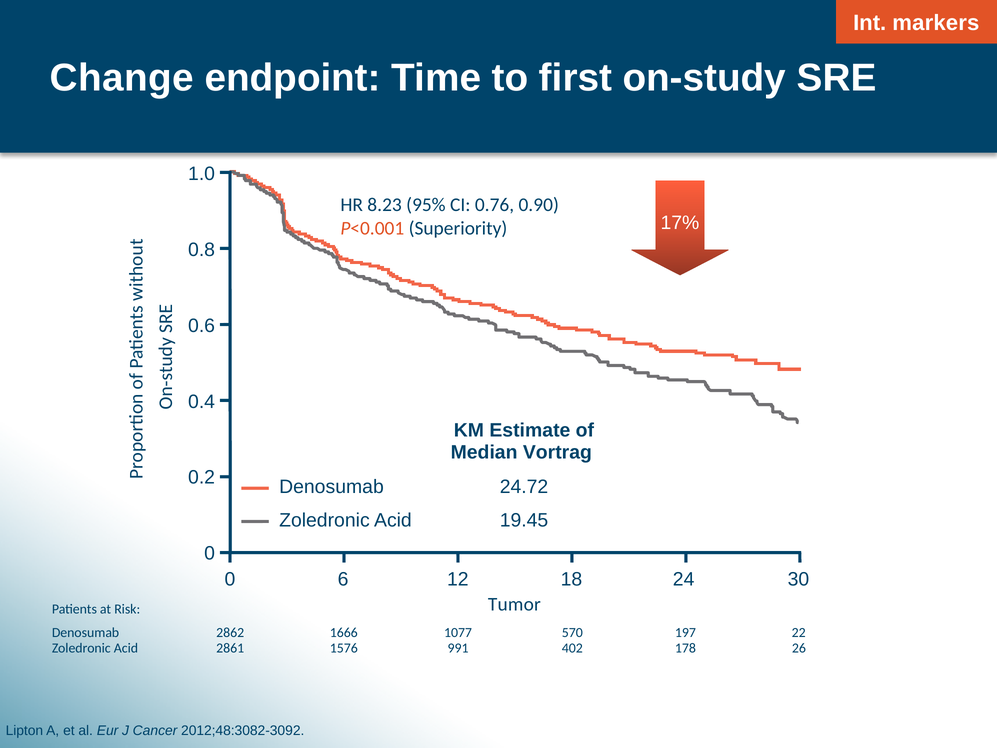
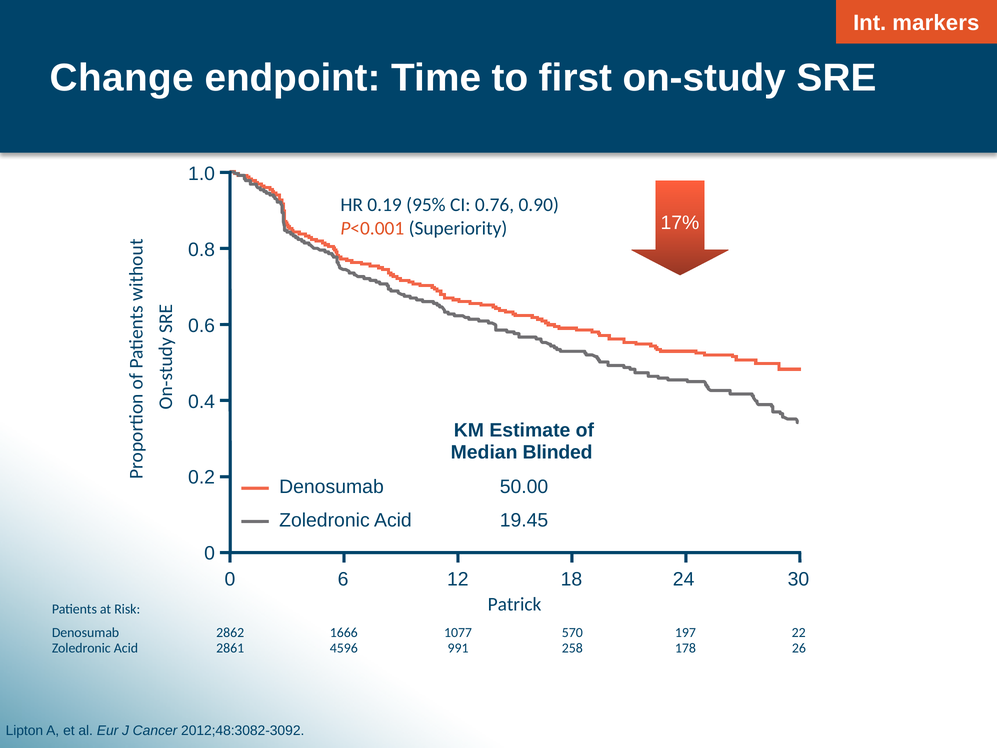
8.23: 8.23 -> 0.19
Vortrag: Vortrag -> Blinded
24.72: 24.72 -> 50.00
Tumor: Tumor -> Patrick
1576: 1576 -> 4596
402: 402 -> 258
